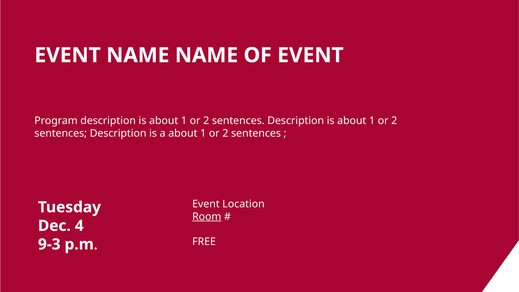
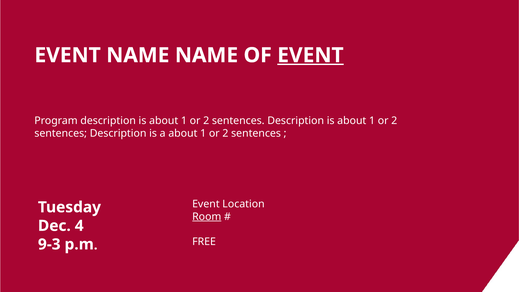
EVENT at (310, 55) underline: none -> present
